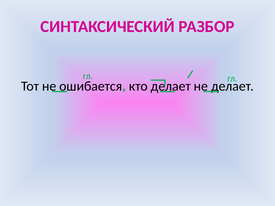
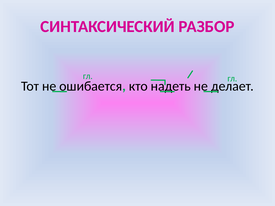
кто делает: делает -> надеть
